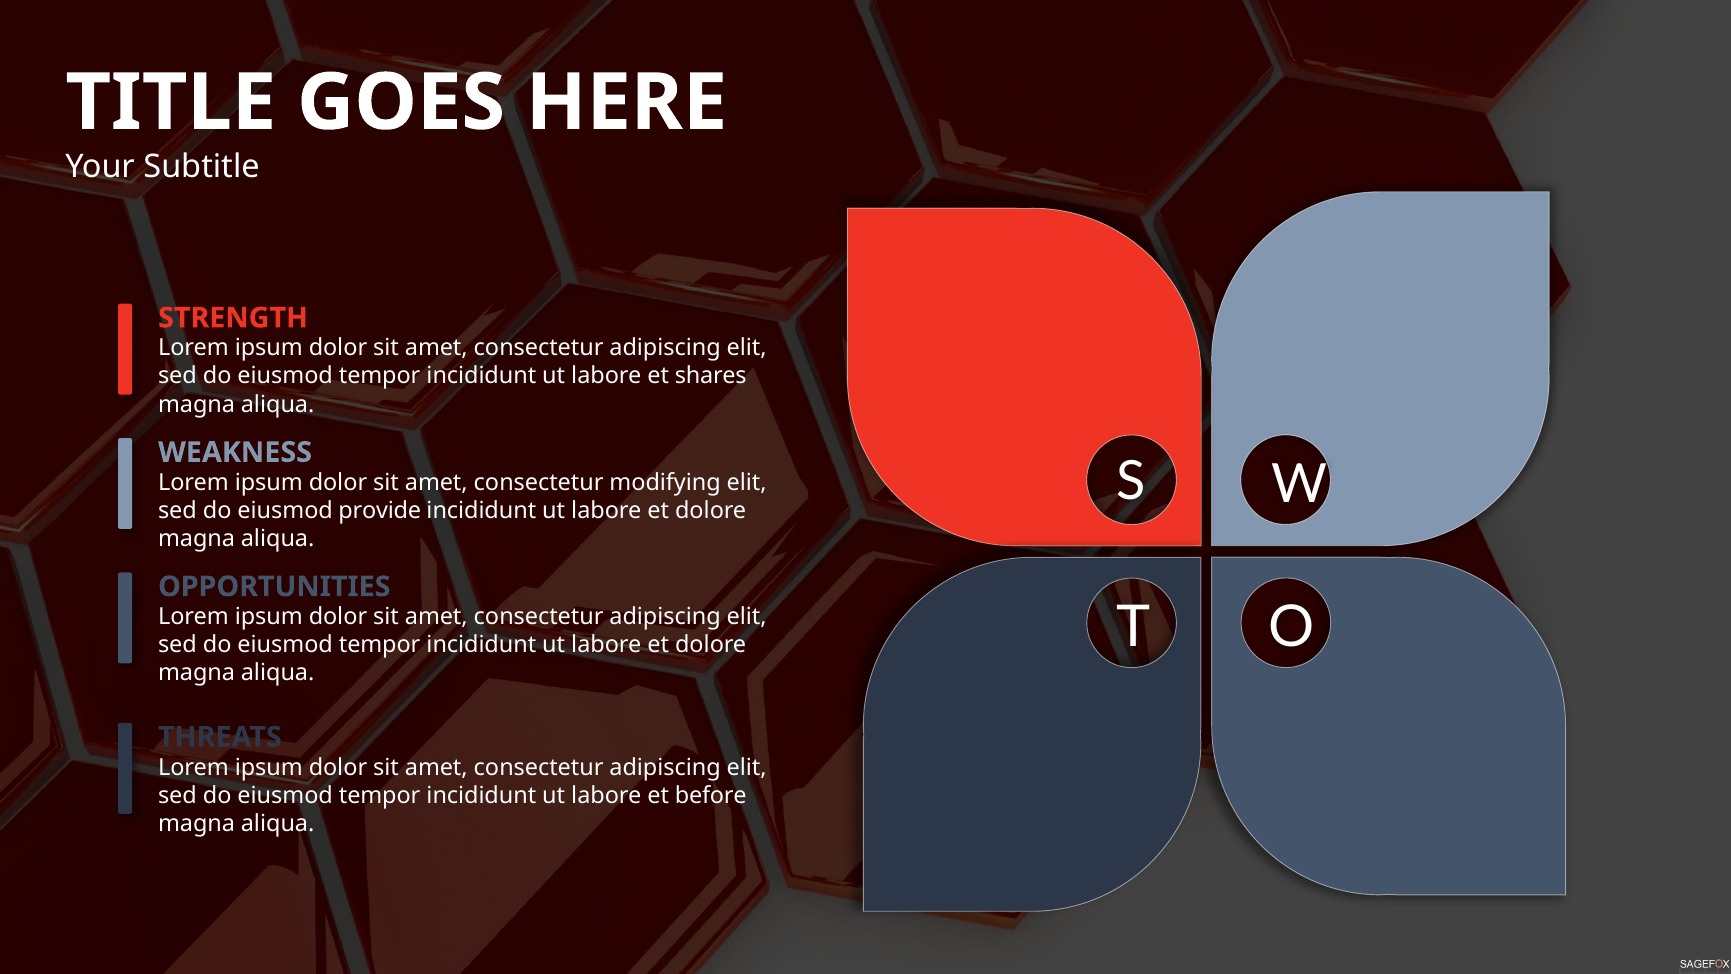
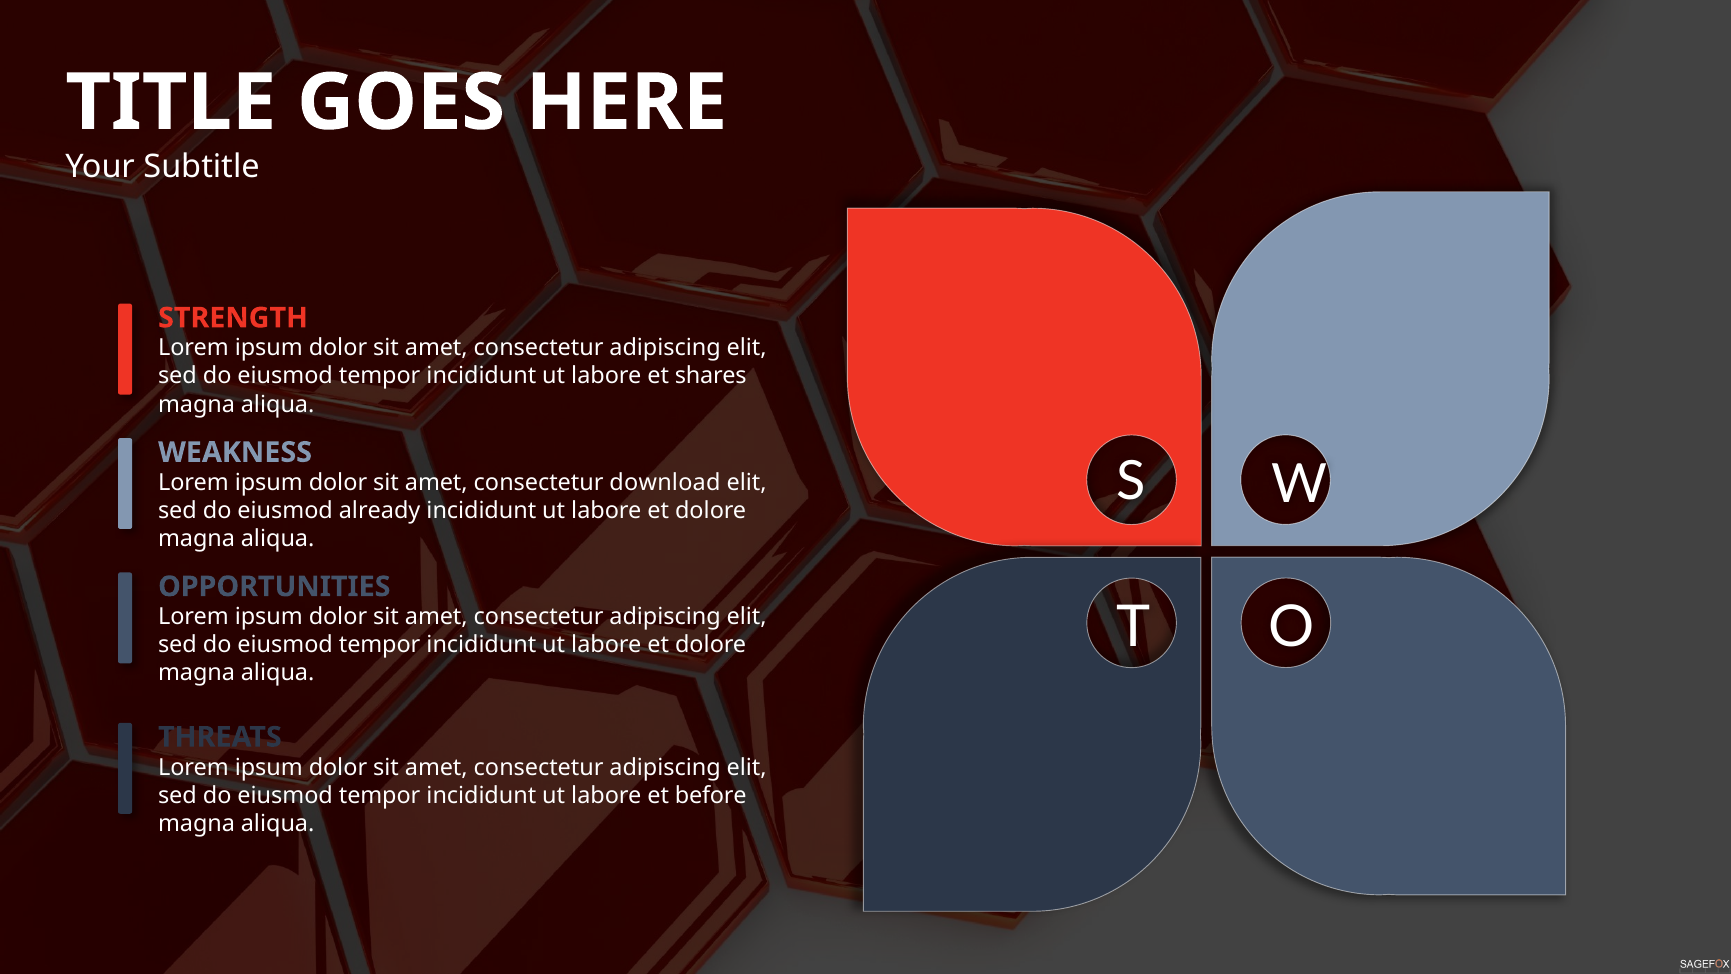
modifying: modifying -> download
provide: provide -> already
